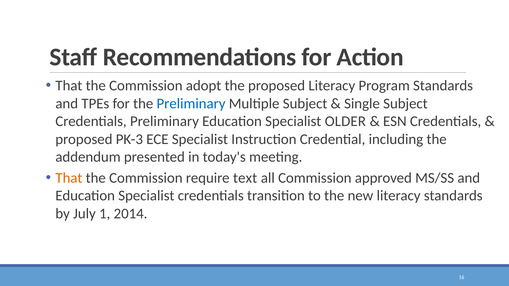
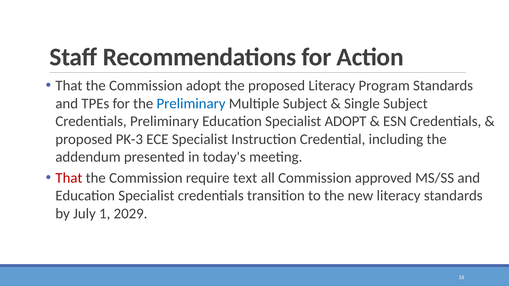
Specialist OLDER: OLDER -> ADOPT
That at (69, 178) colour: orange -> red
2014: 2014 -> 2029
